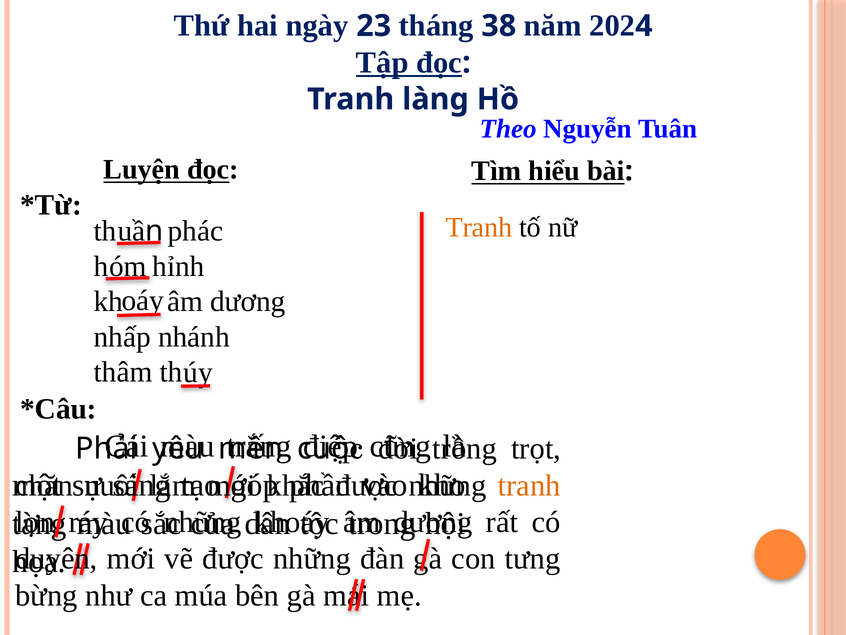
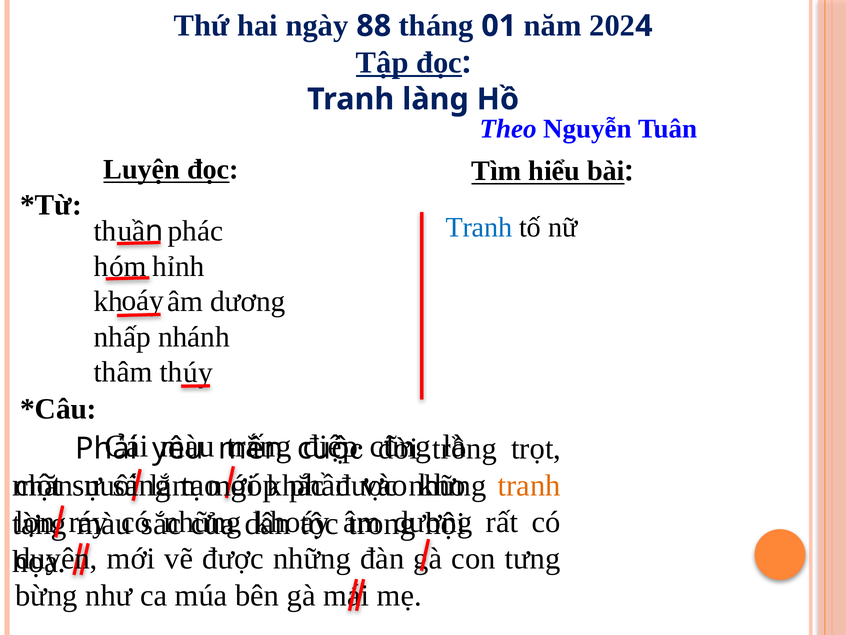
23: 23 -> 88
38: 38 -> 01
Tranh at (479, 227) colour: orange -> blue
